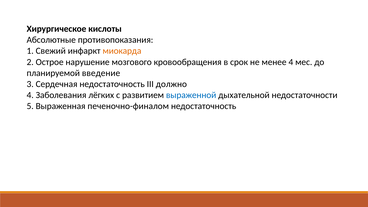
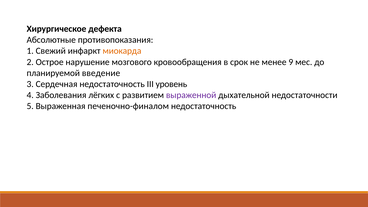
кислоты: кислоты -> дефекта
менее 4: 4 -> 9
должно: должно -> уровень
выраженной colour: blue -> purple
